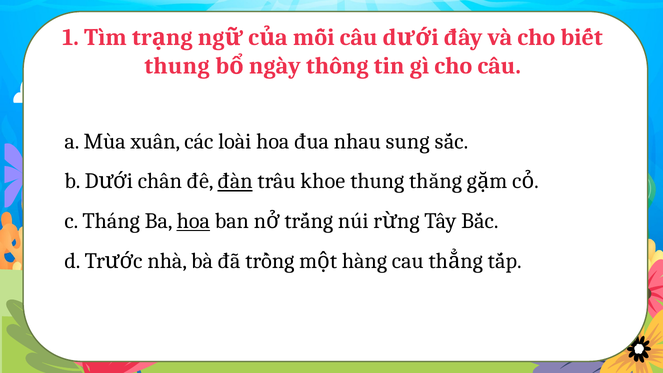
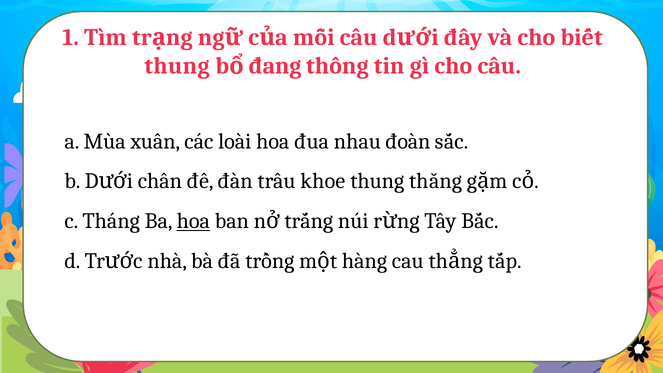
ngày: ngày -> đang
sung: sung -> đoàn
đàn underline: present -> none
